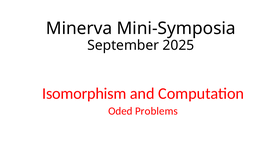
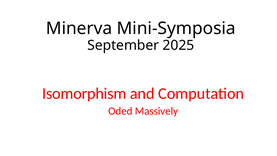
Problems: Problems -> Massively
